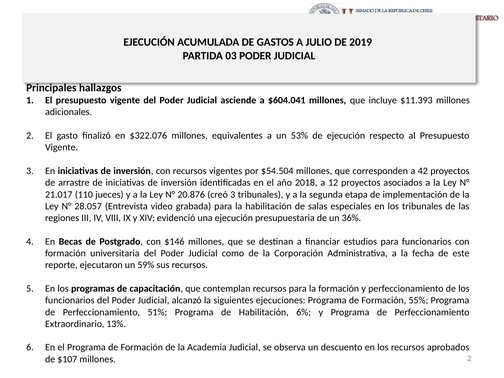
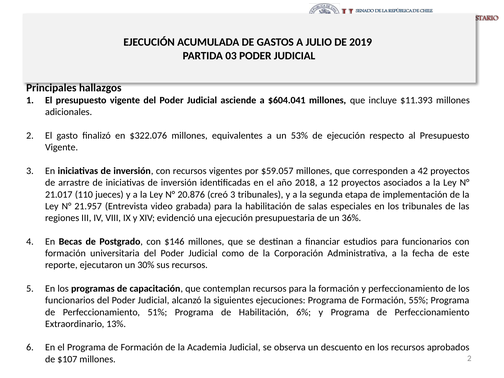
$54.504: $54.504 -> $59.057
28.057: 28.057 -> 21.957
59%: 59% -> 30%
